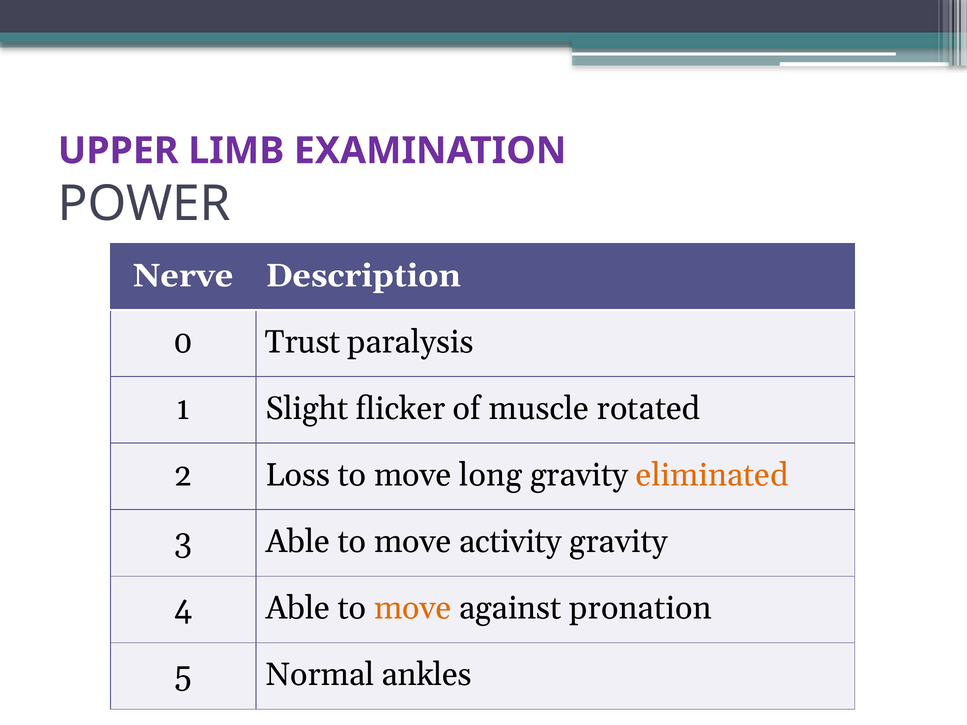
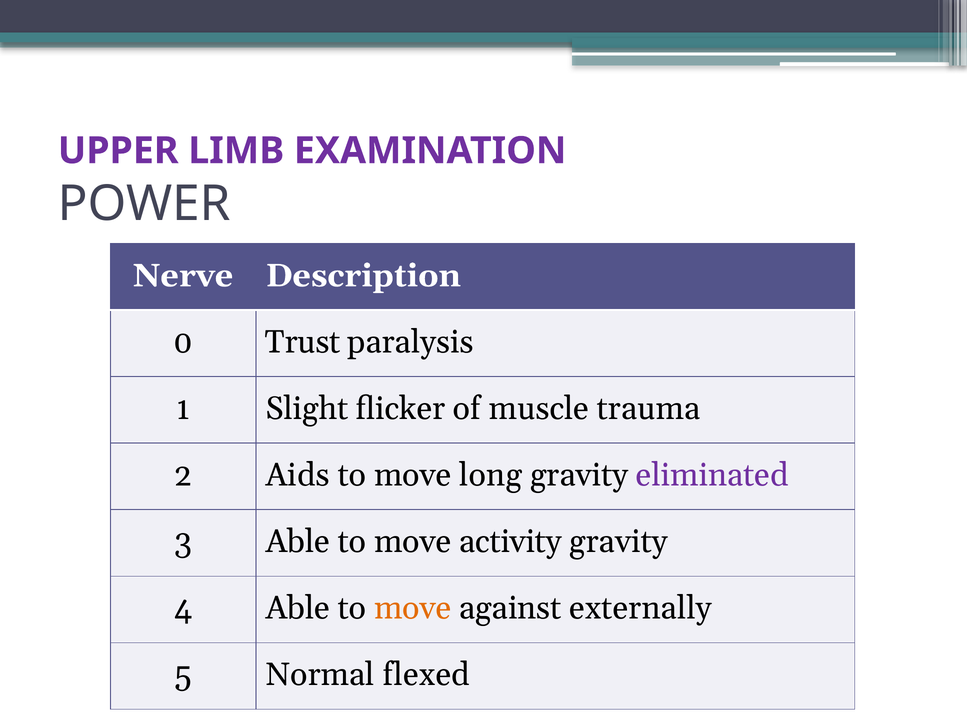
rotated: rotated -> trauma
Loss: Loss -> Aids
eliminated colour: orange -> purple
pronation: pronation -> externally
ankles: ankles -> flexed
